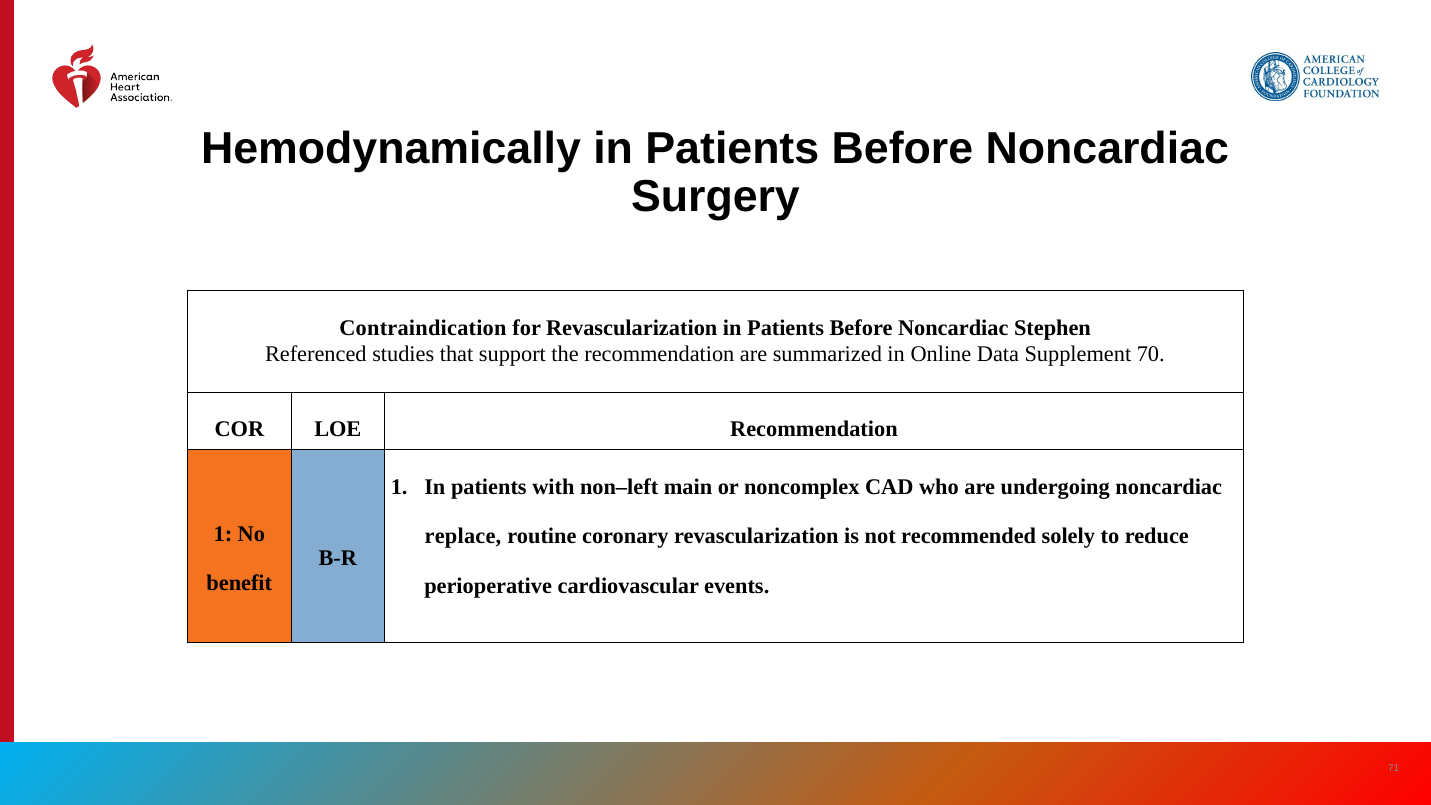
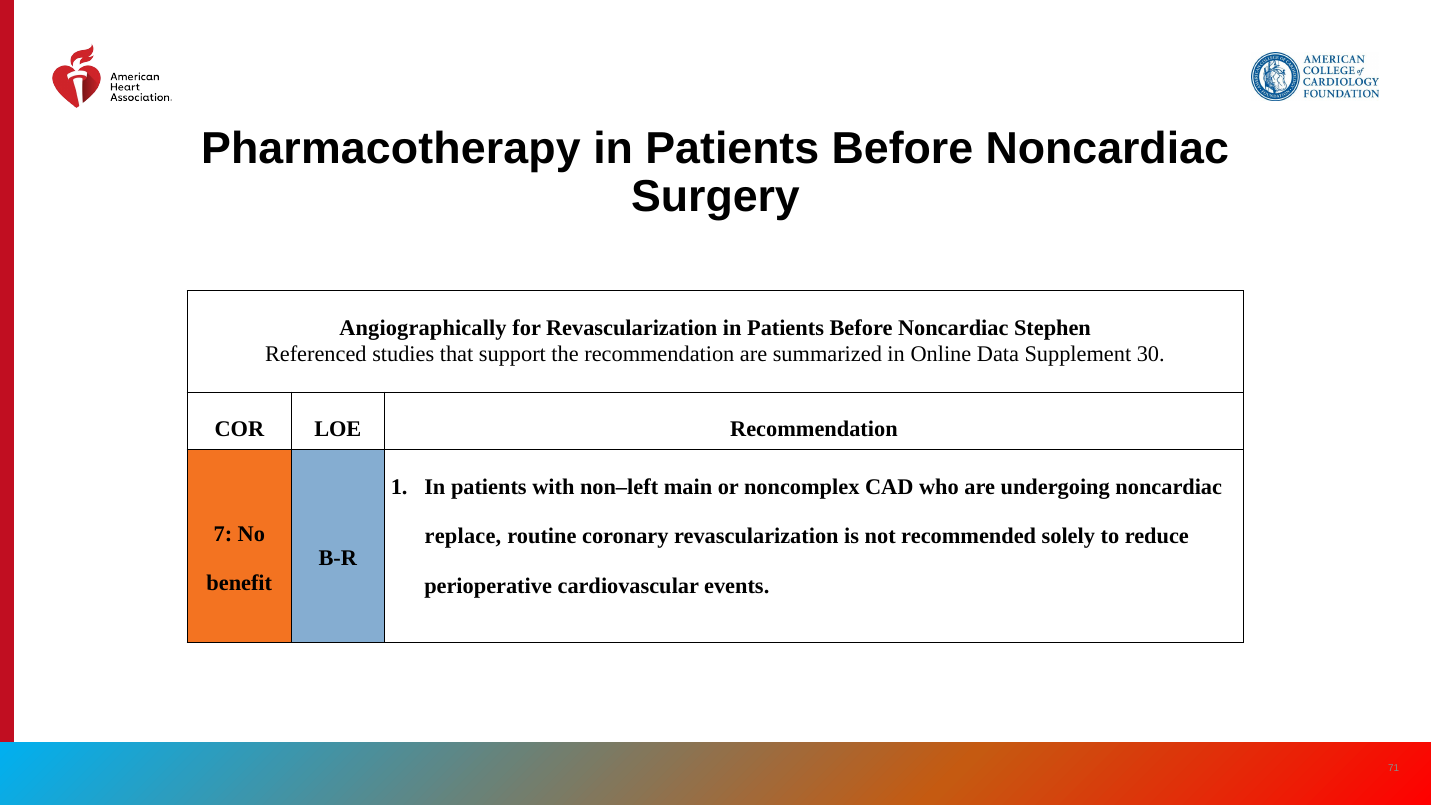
Hemodynamically: Hemodynamically -> Pharmacotherapy
Contraindication: Contraindication -> Angiographically
70: 70 -> 30
1 at (223, 534): 1 -> 7
